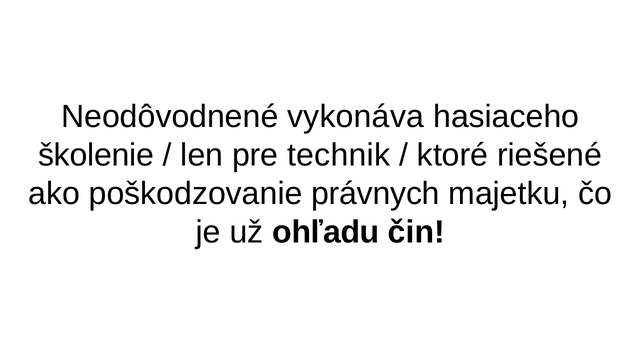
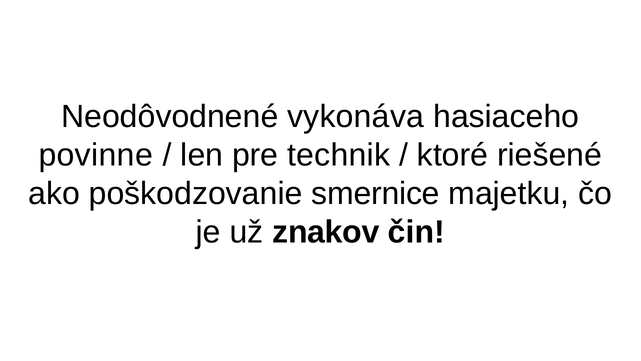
školenie: školenie -> povinne
právnych: právnych -> smernice
ohľadu: ohľadu -> znakov
